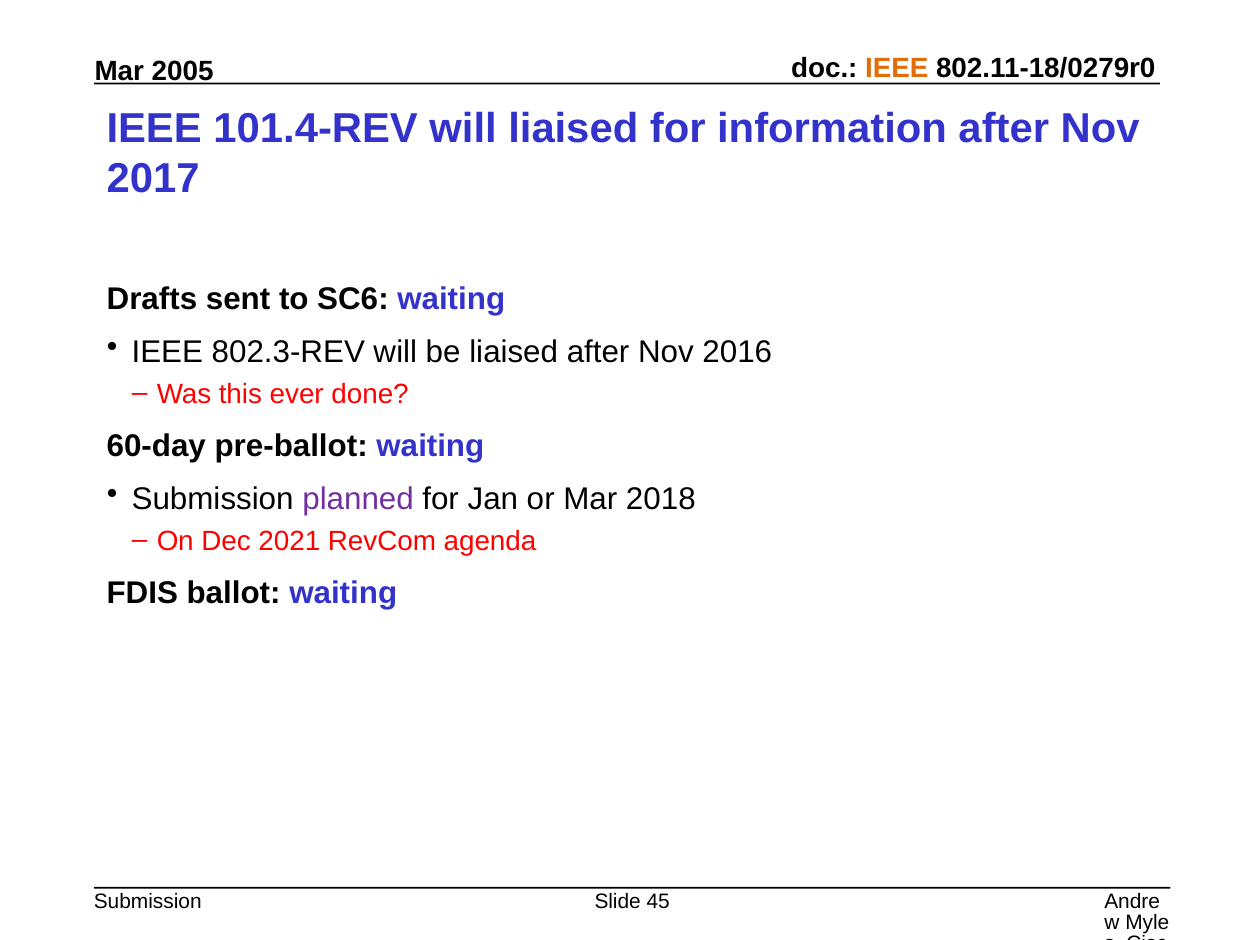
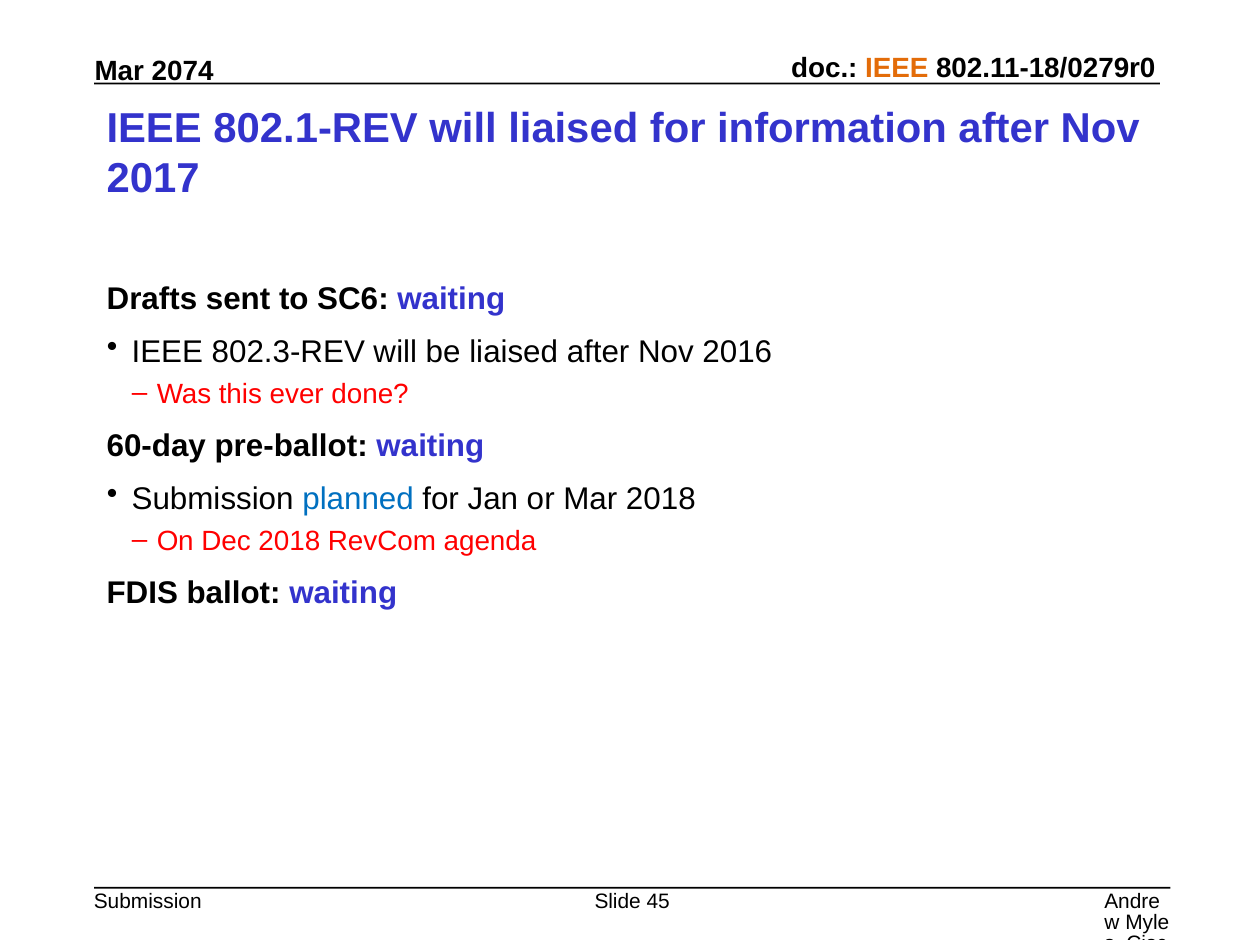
2005: 2005 -> 2074
101.4-REV: 101.4-REV -> 802.1-REV
planned colour: purple -> blue
Dec 2021: 2021 -> 2018
